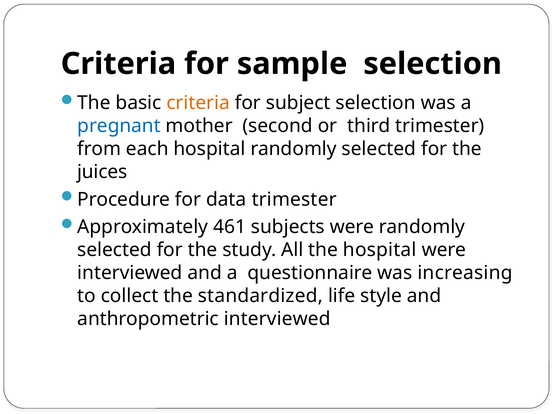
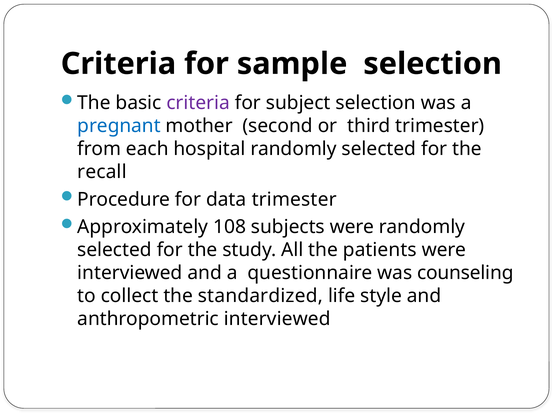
criteria at (198, 103) colour: orange -> purple
juices: juices -> recall
461: 461 -> 108
the hospital: hospital -> patients
increasing: increasing -> counseling
